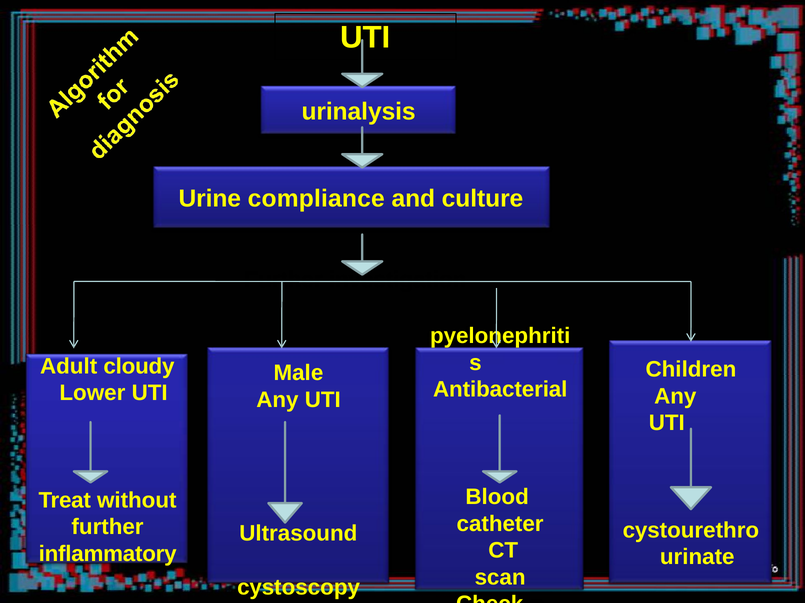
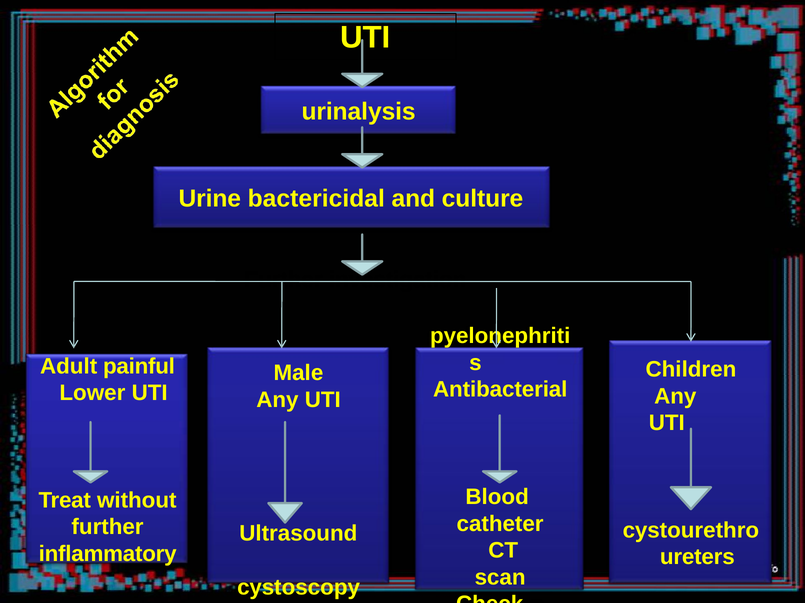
compliance: compliance -> bactericidal
cloudy: cloudy -> painful
urinate: urinate -> ureters
